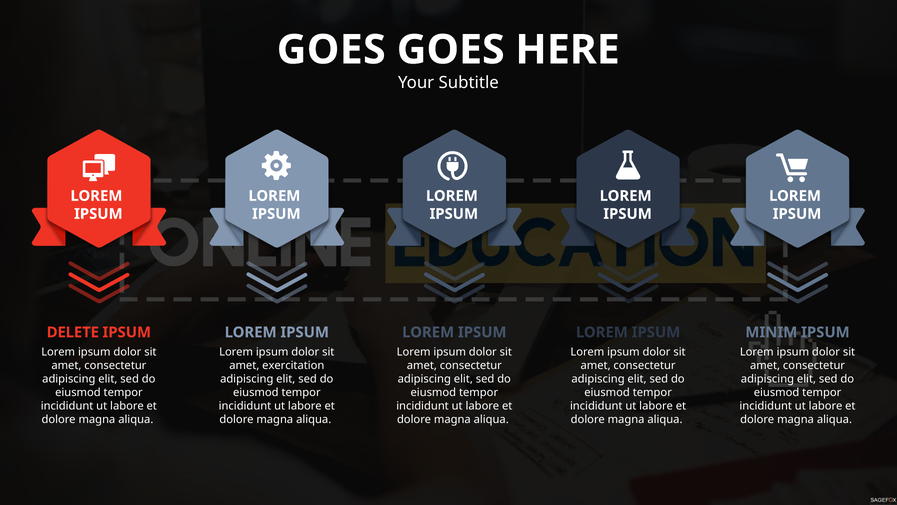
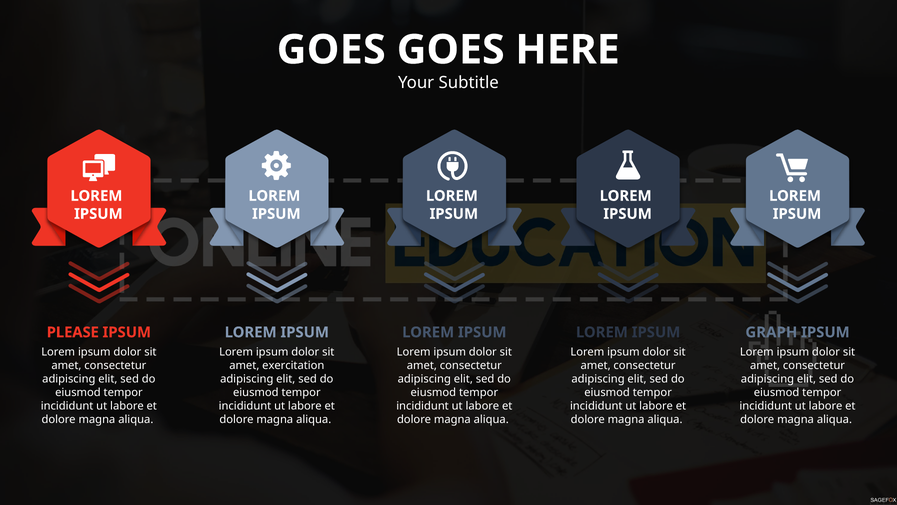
DELETE: DELETE -> PLEASE
MINIM: MINIM -> GRAPH
